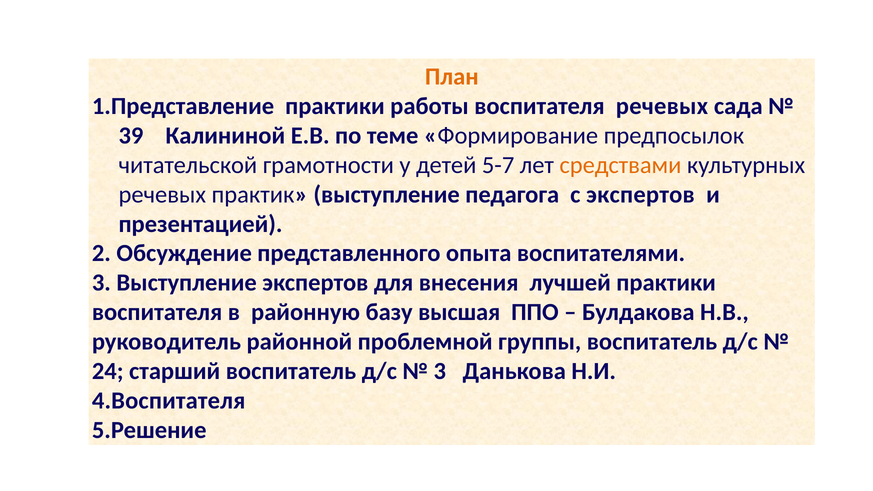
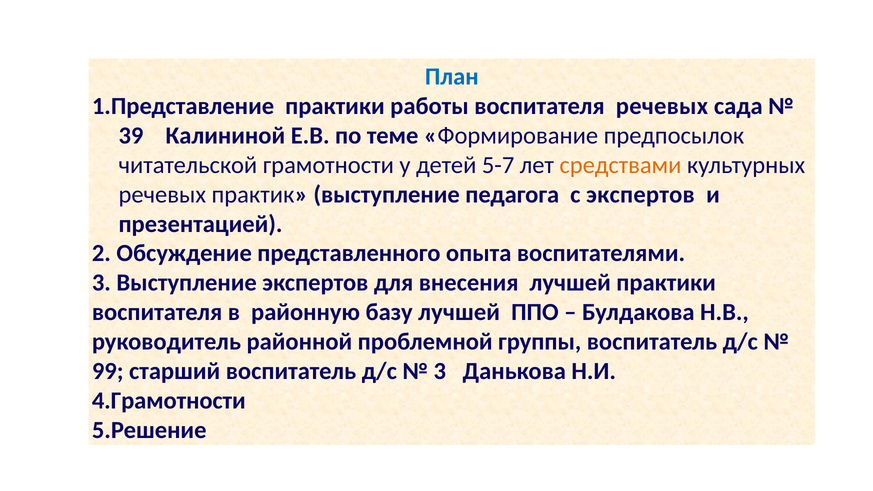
План colour: orange -> blue
базу высшая: высшая -> лучшей
24: 24 -> 99
4.Воспитателя: 4.Воспитателя -> 4.Грамотности
